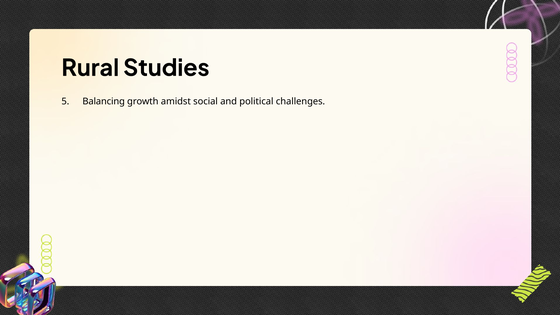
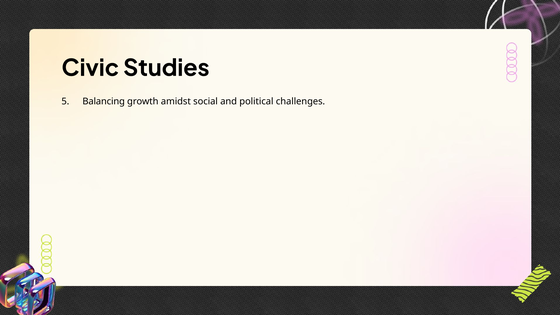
Rural: Rural -> Civic
